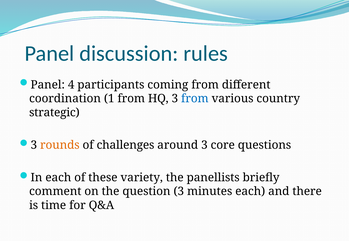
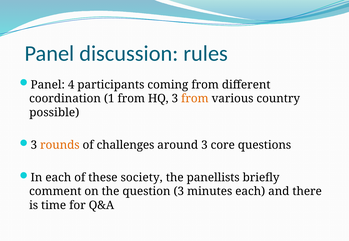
from at (195, 99) colour: blue -> orange
strategic: strategic -> possible
variety: variety -> society
